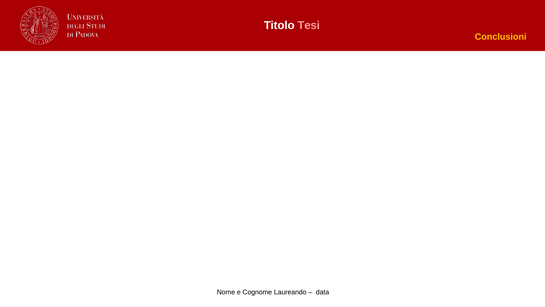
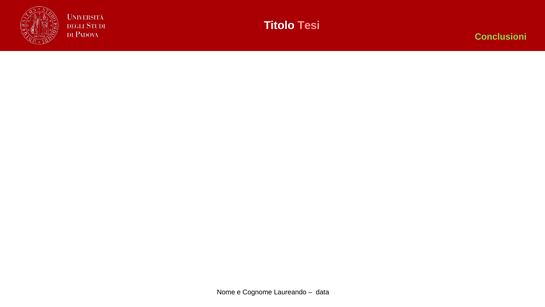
Conclusioni colour: yellow -> light green
